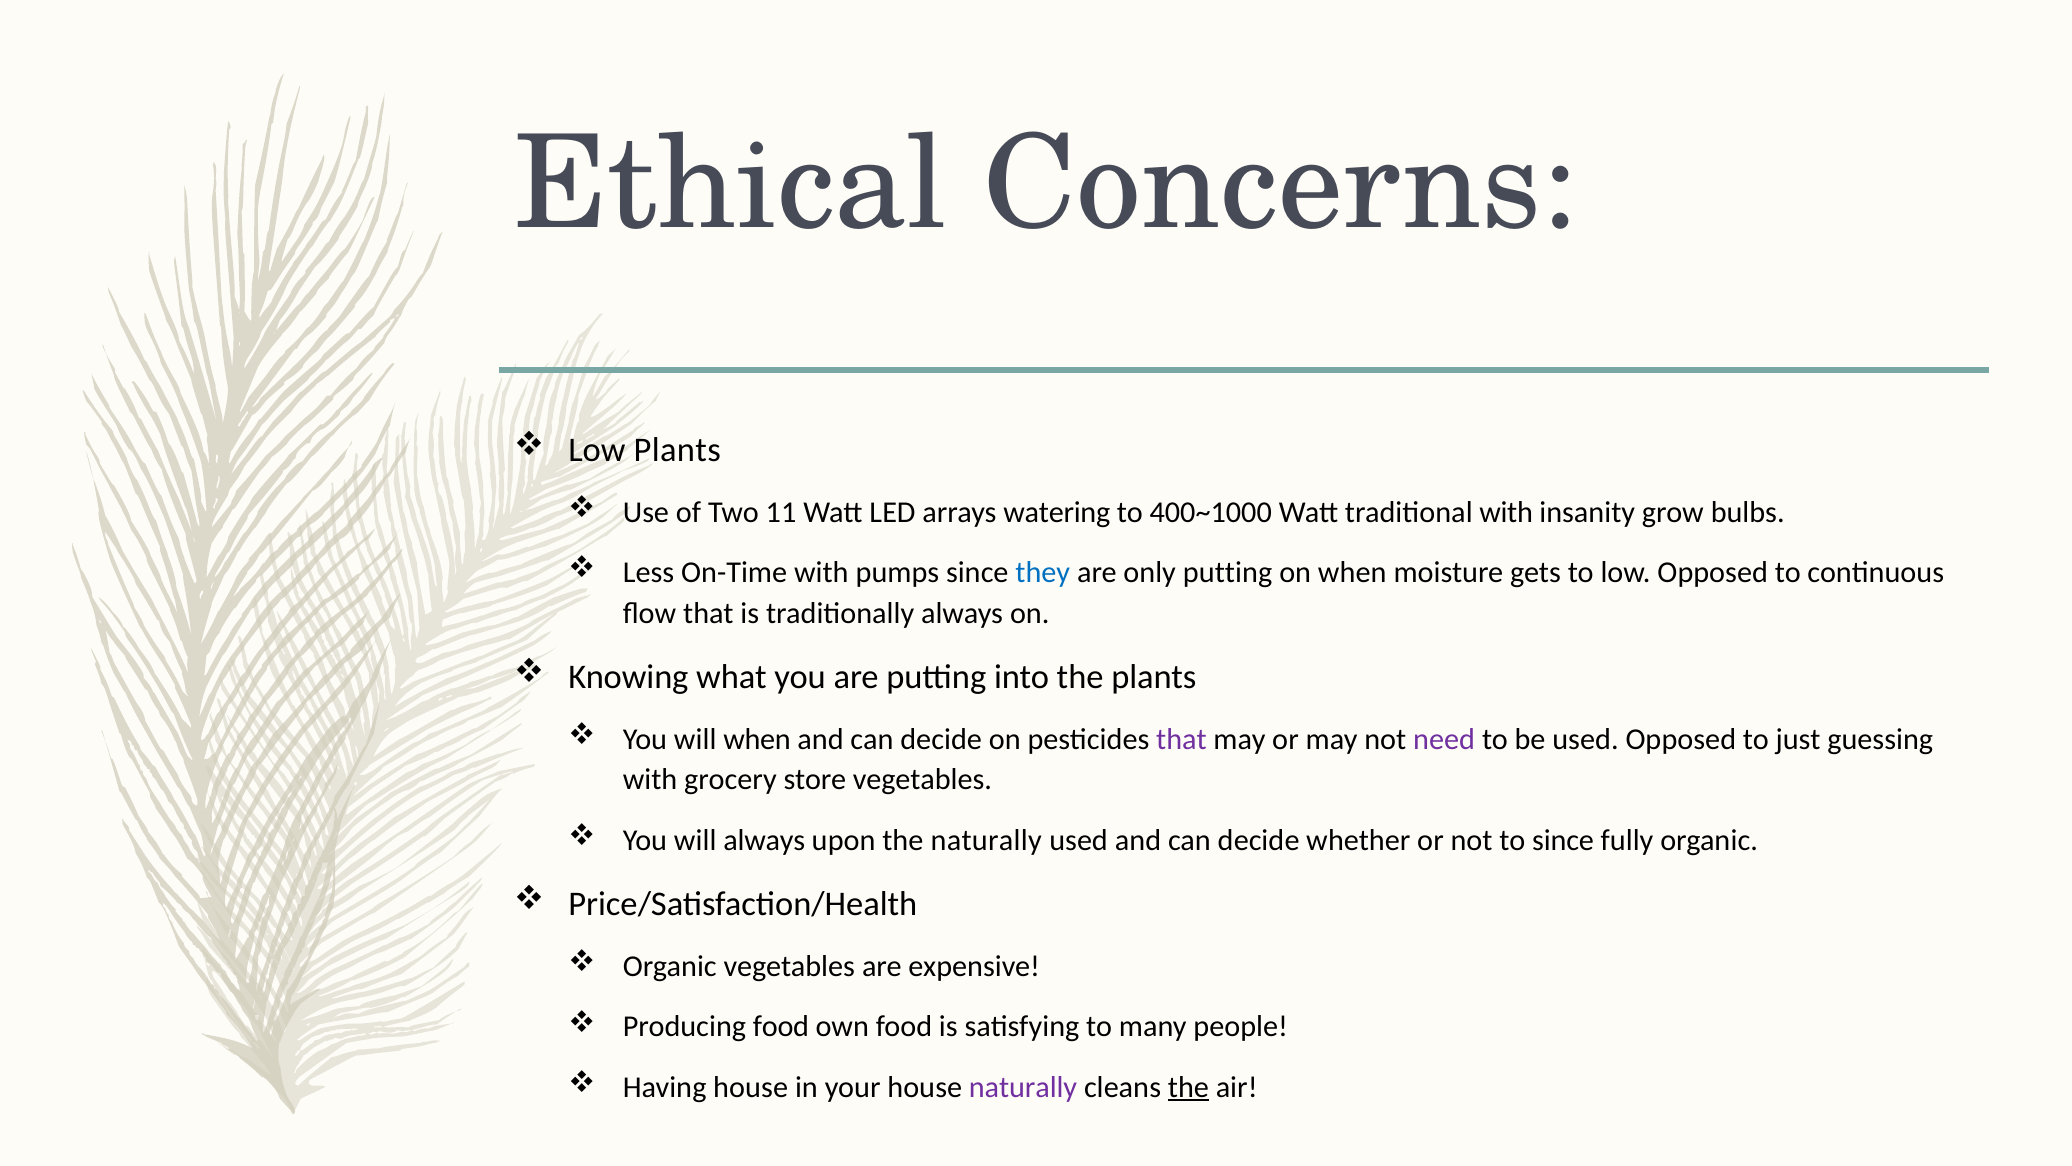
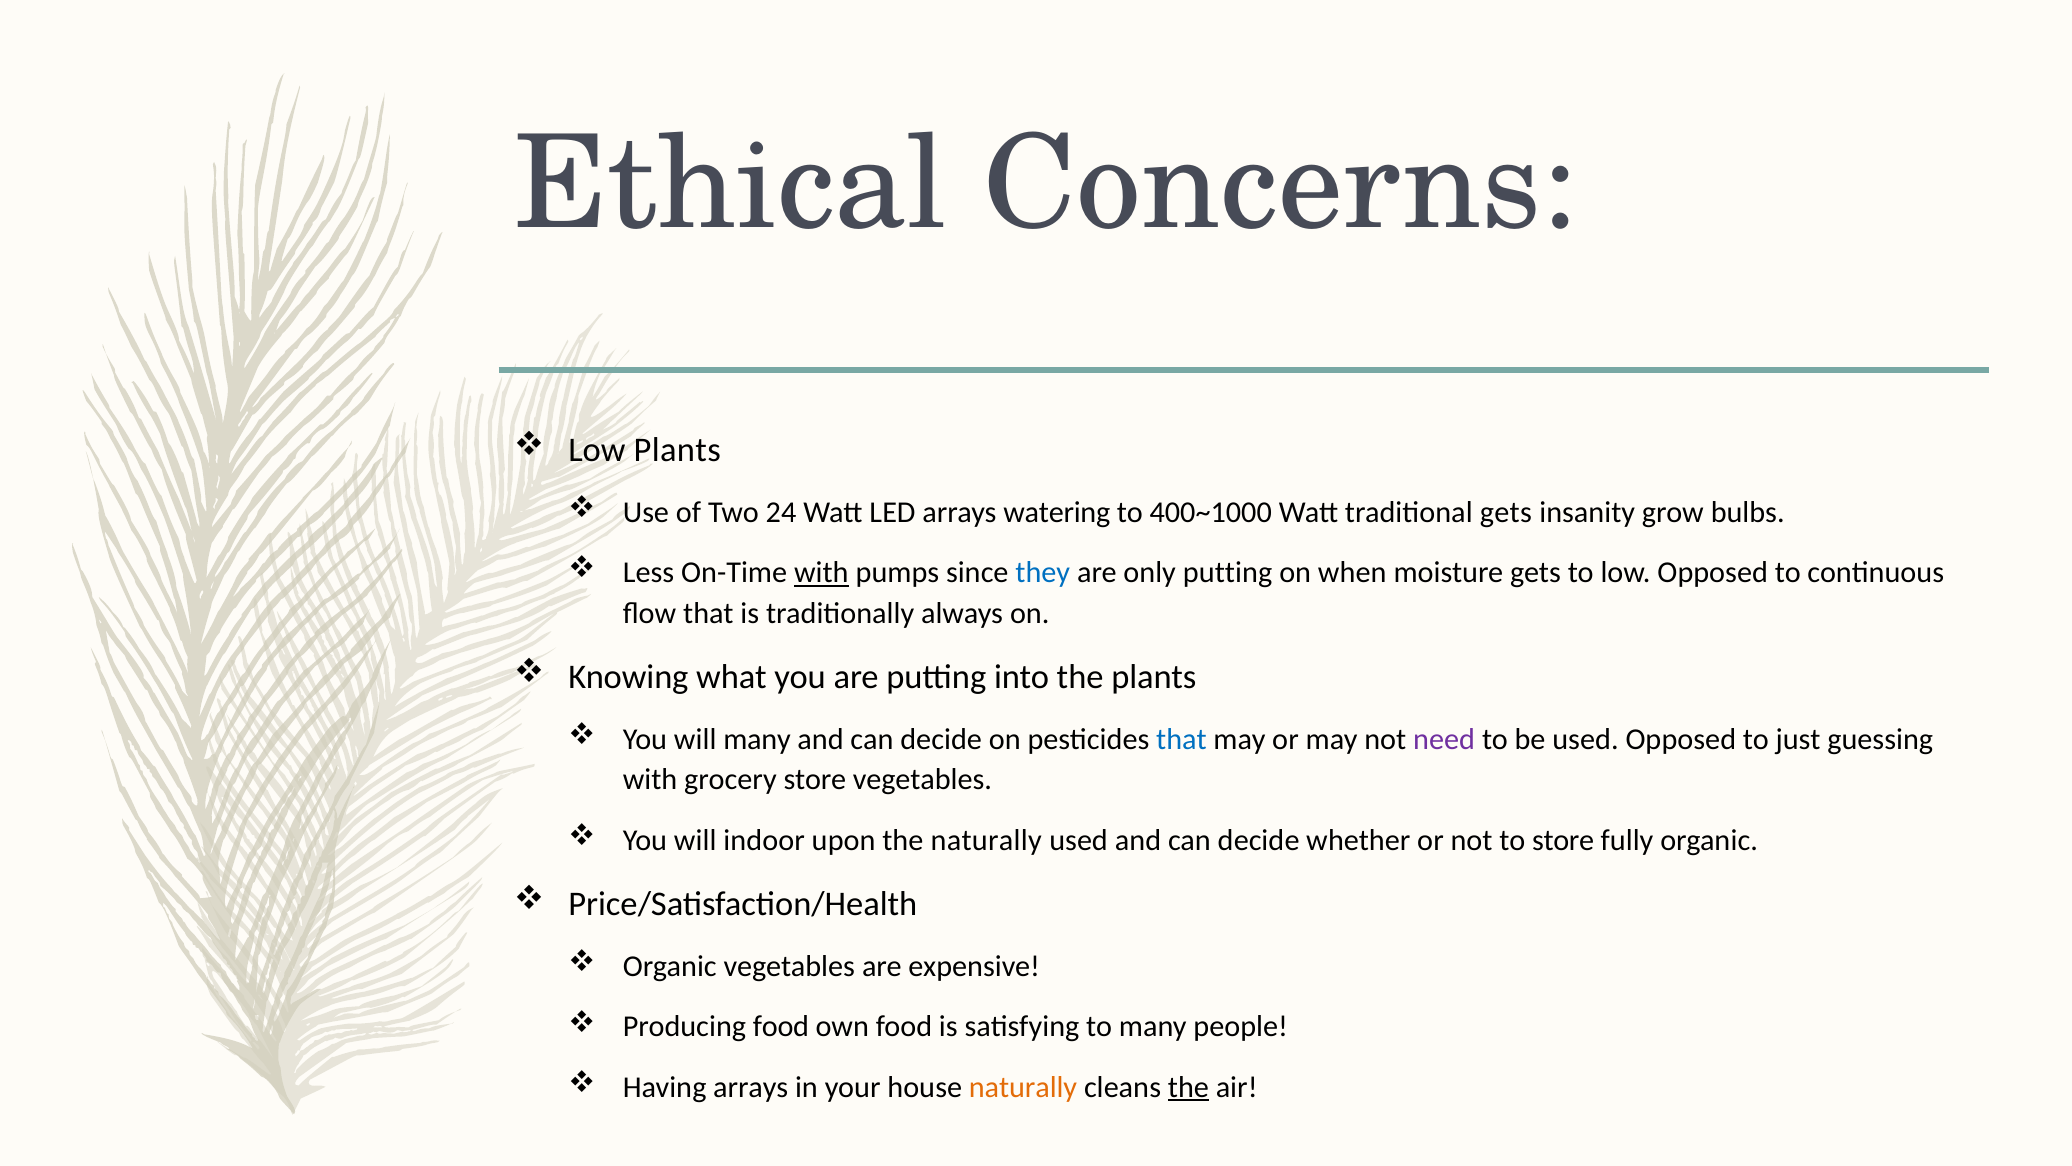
11: 11 -> 24
traditional with: with -> gets
with at (821, 573) underline: none -> present
will when: when -> many
that at (1181, 739) colour: purple -> blue
will always: always -> indoor
to since: since -> store
Having house: house -> arrays
naturally at (1023, 1087) colour: purple -> orange
